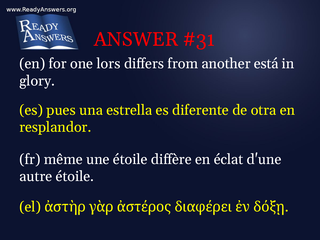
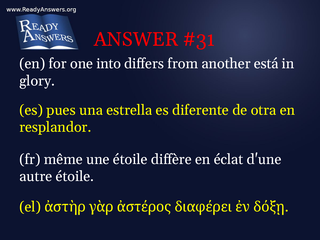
lors: lors -> into
